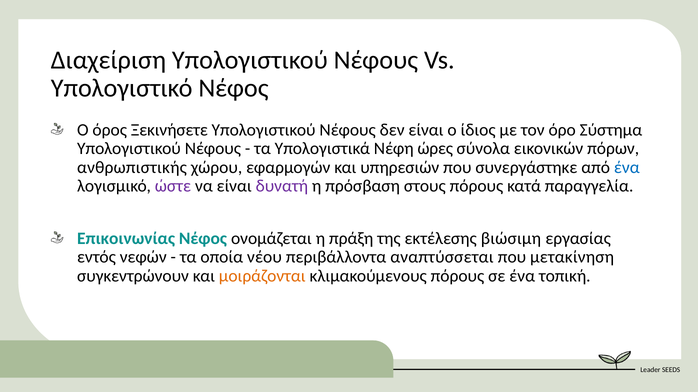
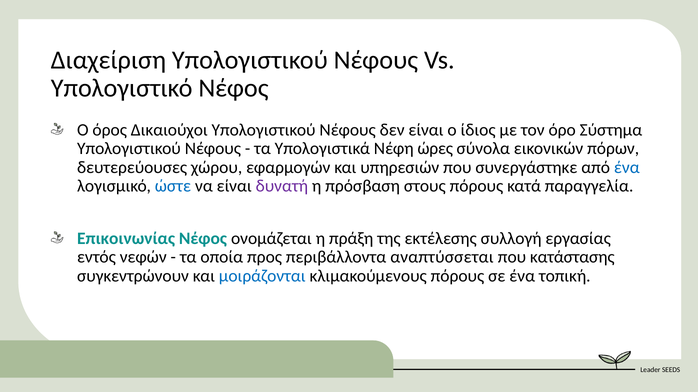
Ξεκινήσετε: Ξεκινήσετε -> Δικαιούχοι
ανθρωπιστικής: ανθρωπιστικής -> δευτερεύουσες
ώστε colour: purple -> blue
βιώσιμη: βιώσιμη -> συλλογή
νέου: νέου -> προς
μετακίνηση: μετακίνηση -> κατάστασης
μοιράζονται colour: orange -> blue
